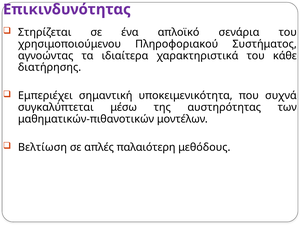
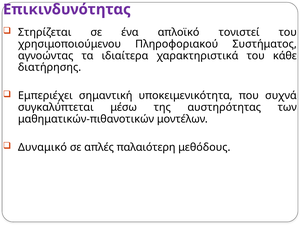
σενάρια: σενάρια -> τονιστεί
Βελτίωση: Βελτίωση -> Δυναμικό
